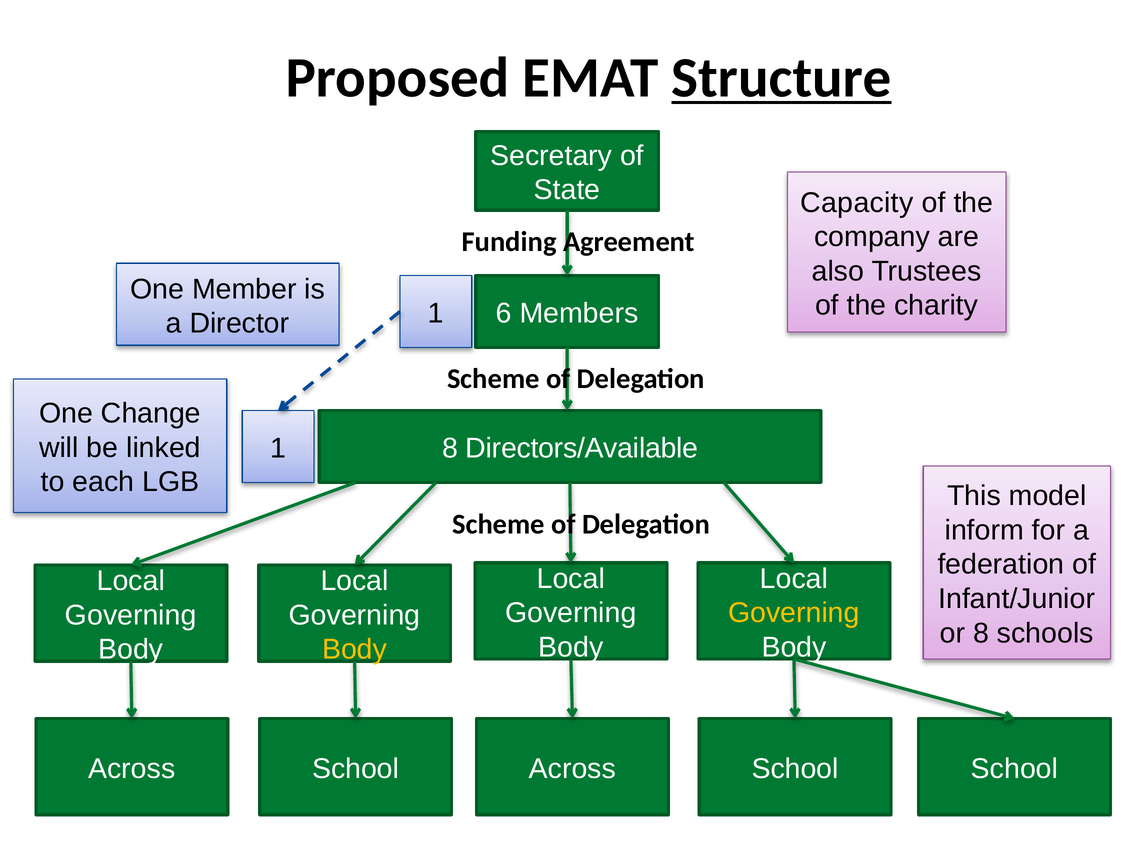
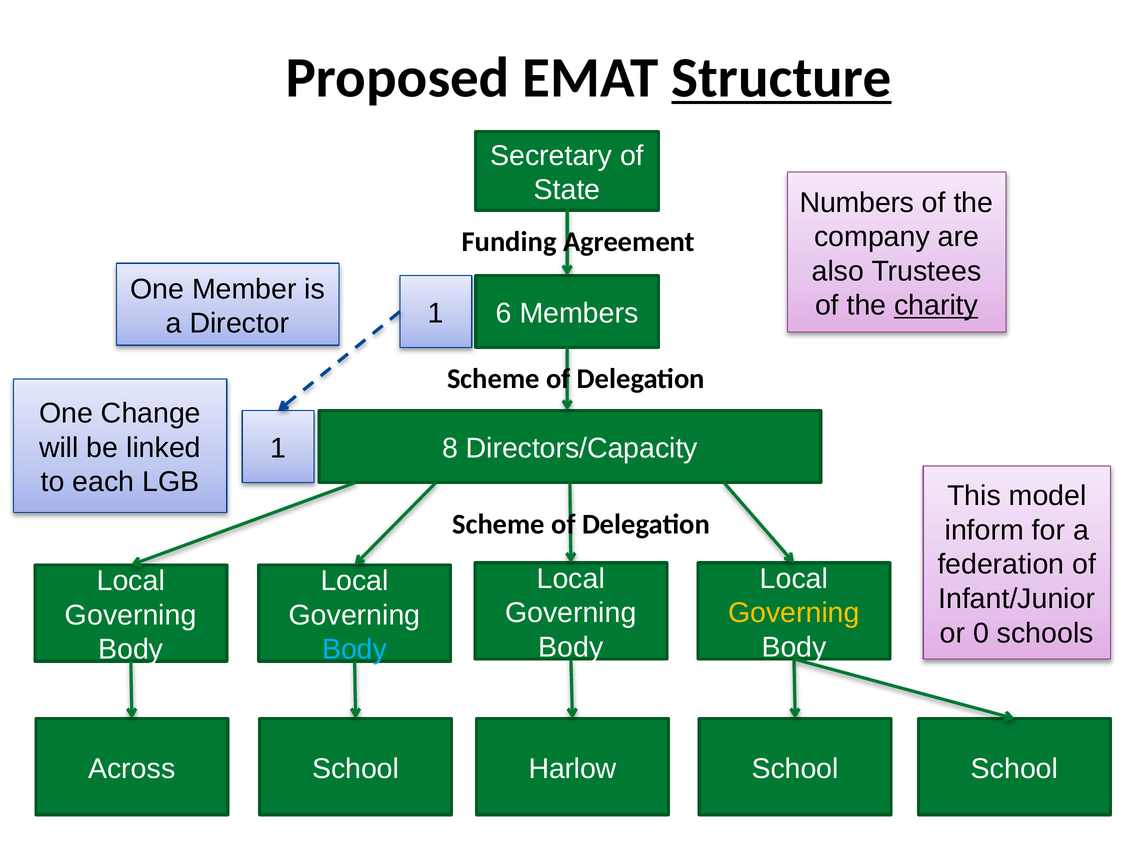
Capacity: Capacity -> Numbers
charity underline: none -> present
Directors/Available: Directors/Available -> Directors/Capacity
or 8: 8 -> 0
Body at (355, 649) colour: yellow -> light blue
School Across: Across -> Harlow
